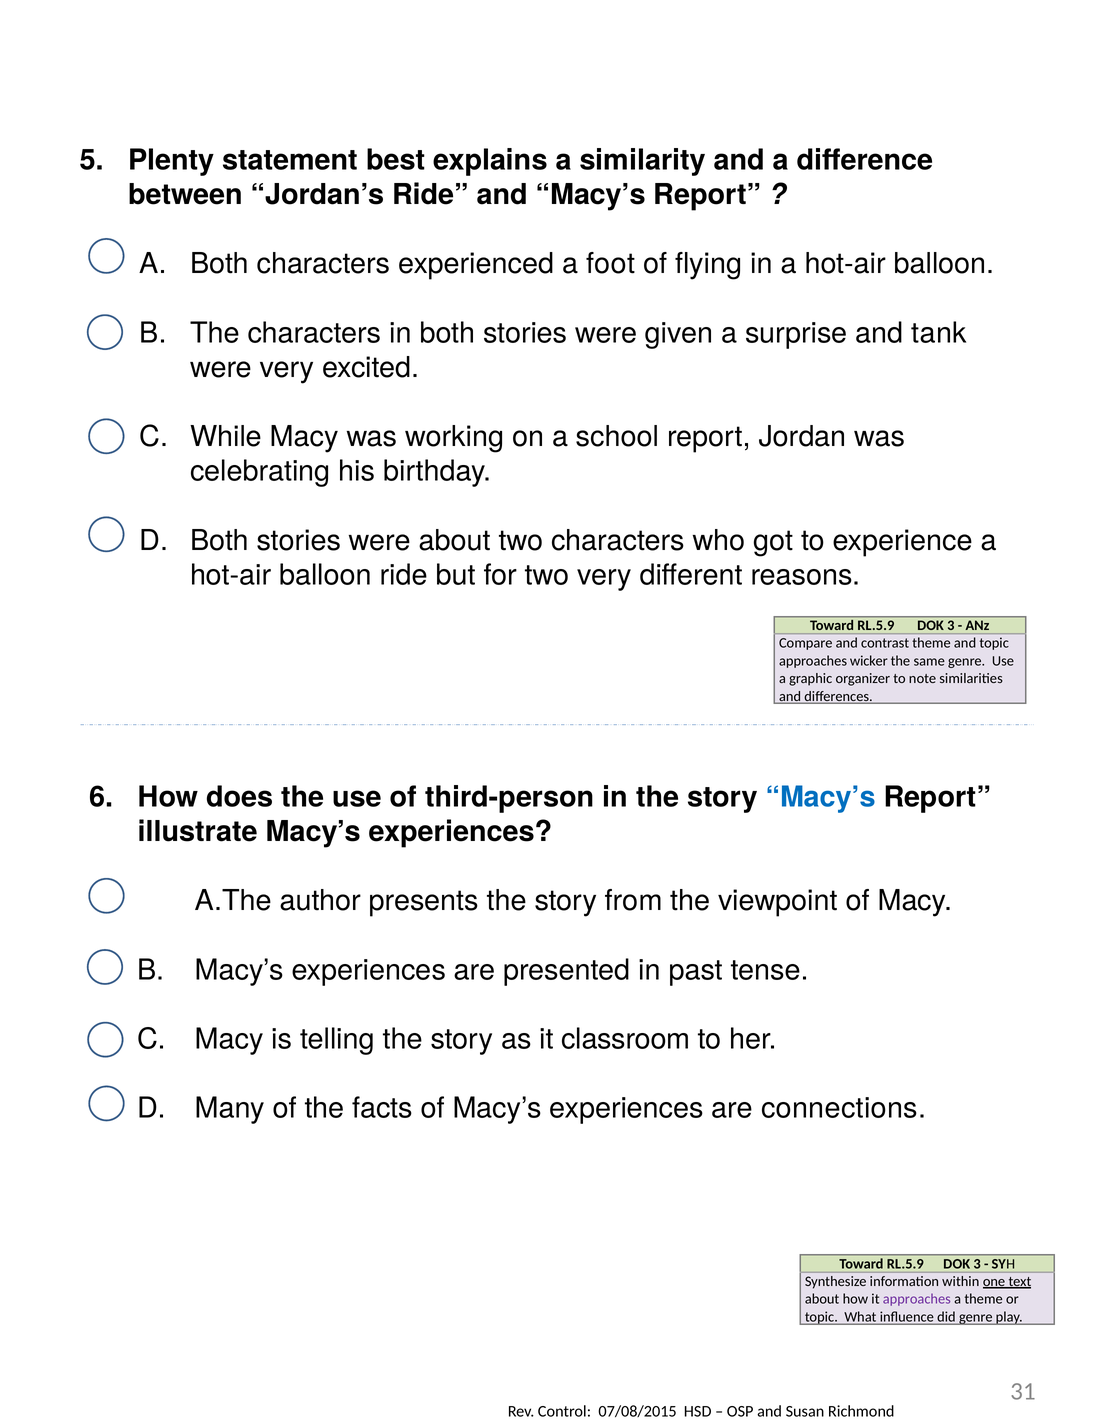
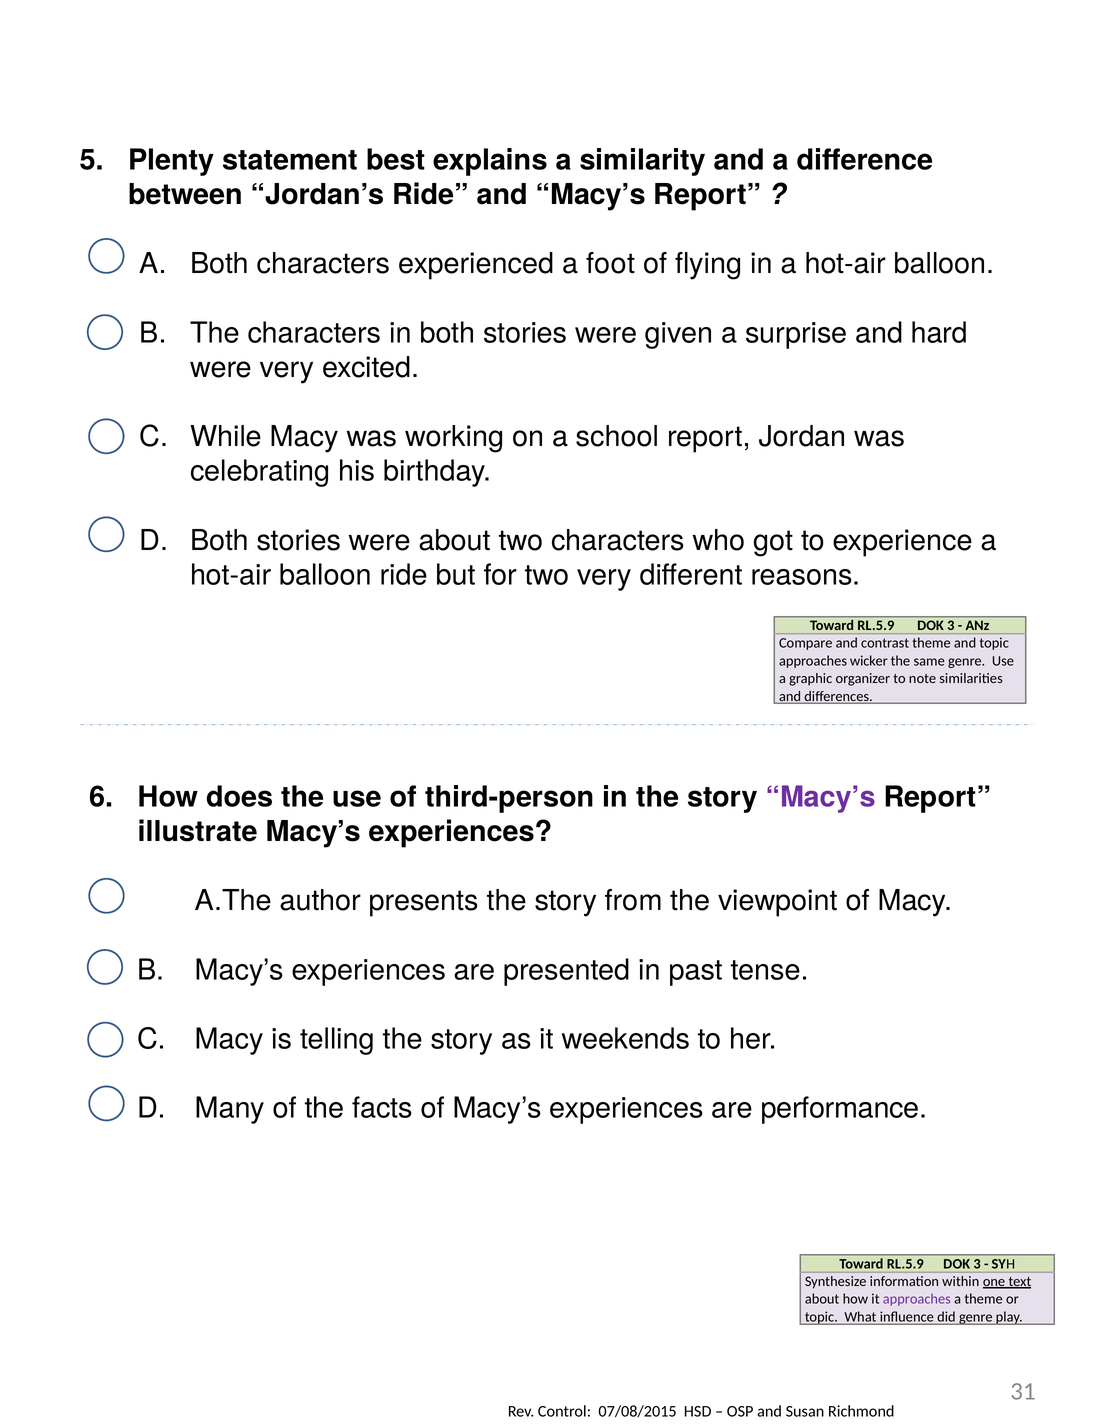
tank: tank -> hard
Macy’s at (821, 797) colour: blue -> purple
classroom: classroom -> weekends
connections: connections -> performance
